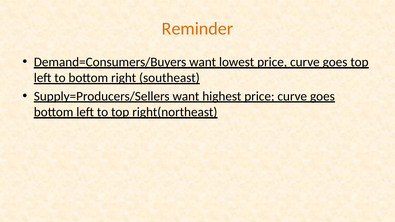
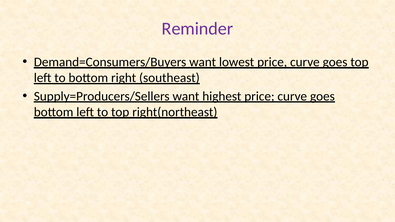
Reminder colour: orange -> purple
